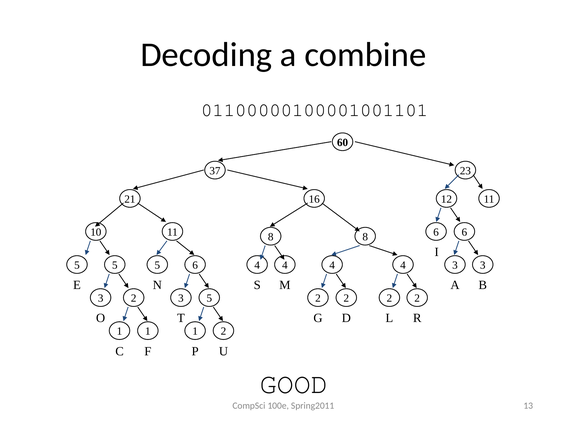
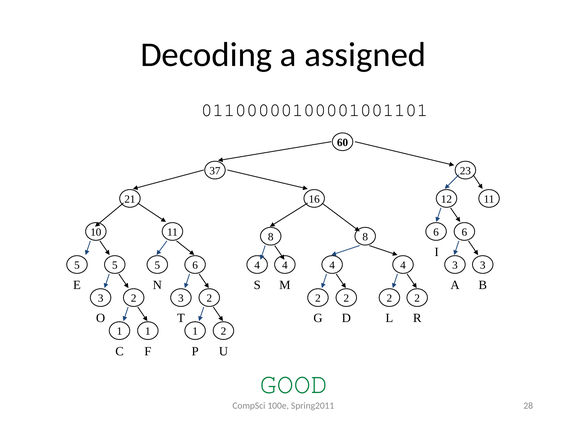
combine: combine -> assigned
2 5: 5 -> 2
GOOD colour: black -> green
13: 13 -> 28
